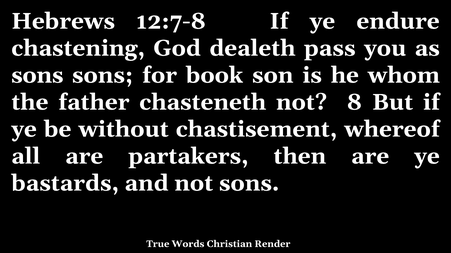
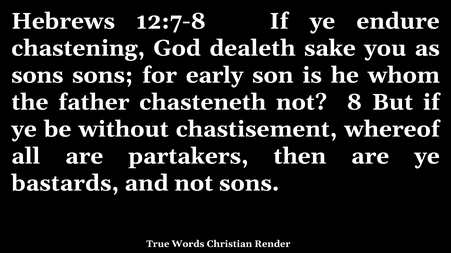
pass: pass -> sake
book: book -> early
